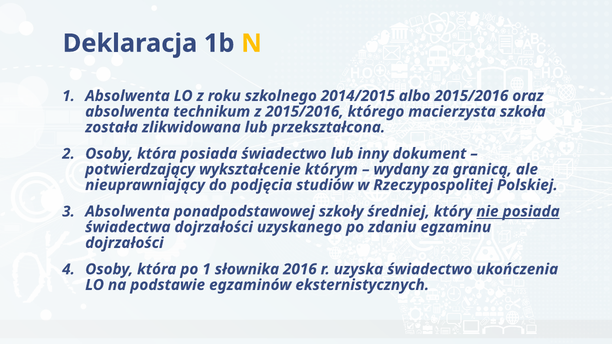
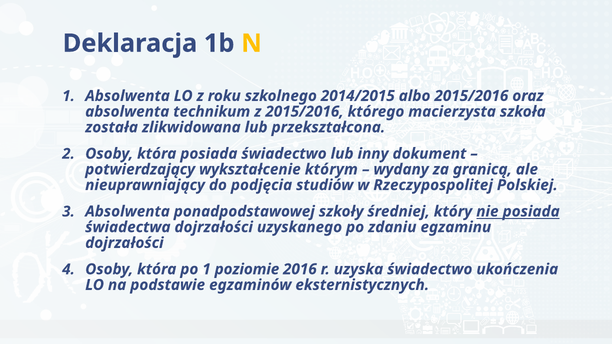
słownika: słownika -> poziomie
